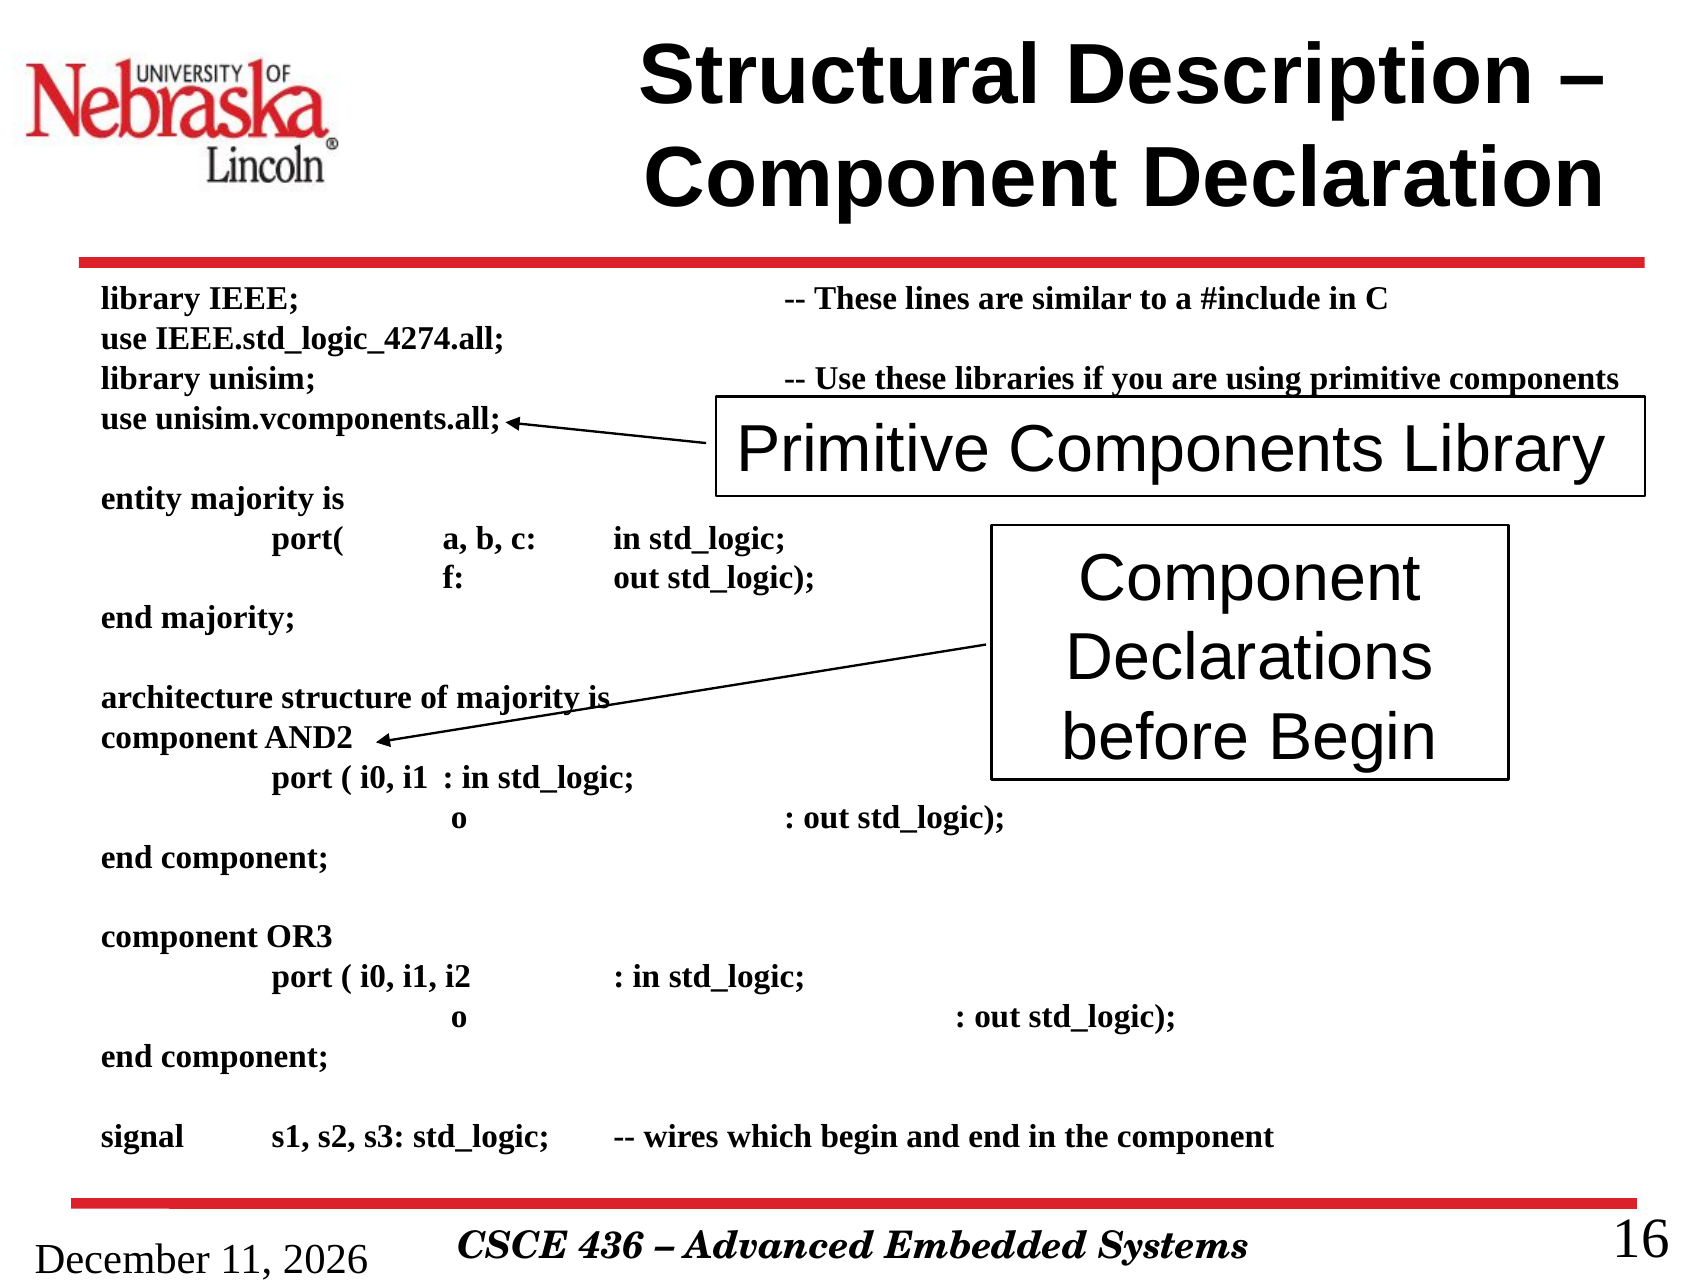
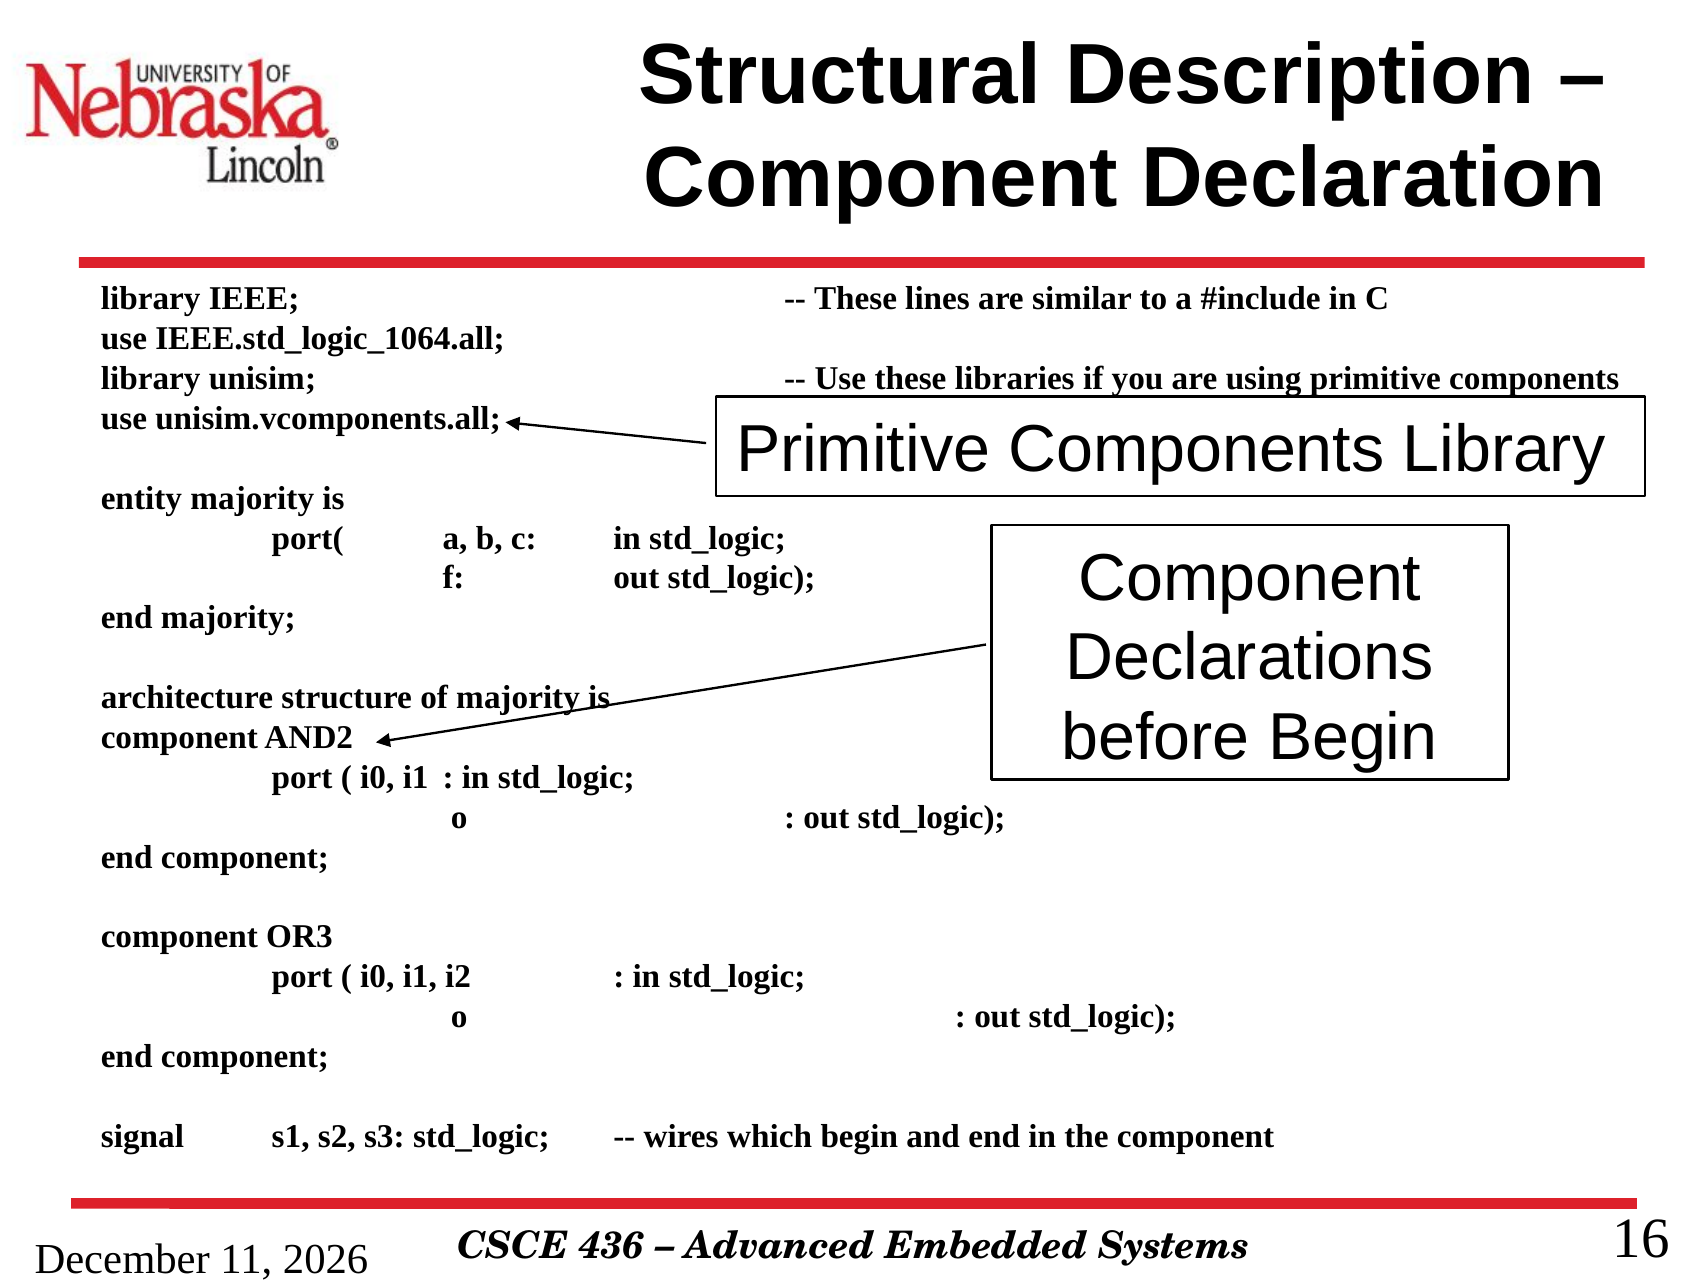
IEEE.std_logic_4274.all: IEEE.std_logic_4274.all -> IEEE.std_logic_1064.all
